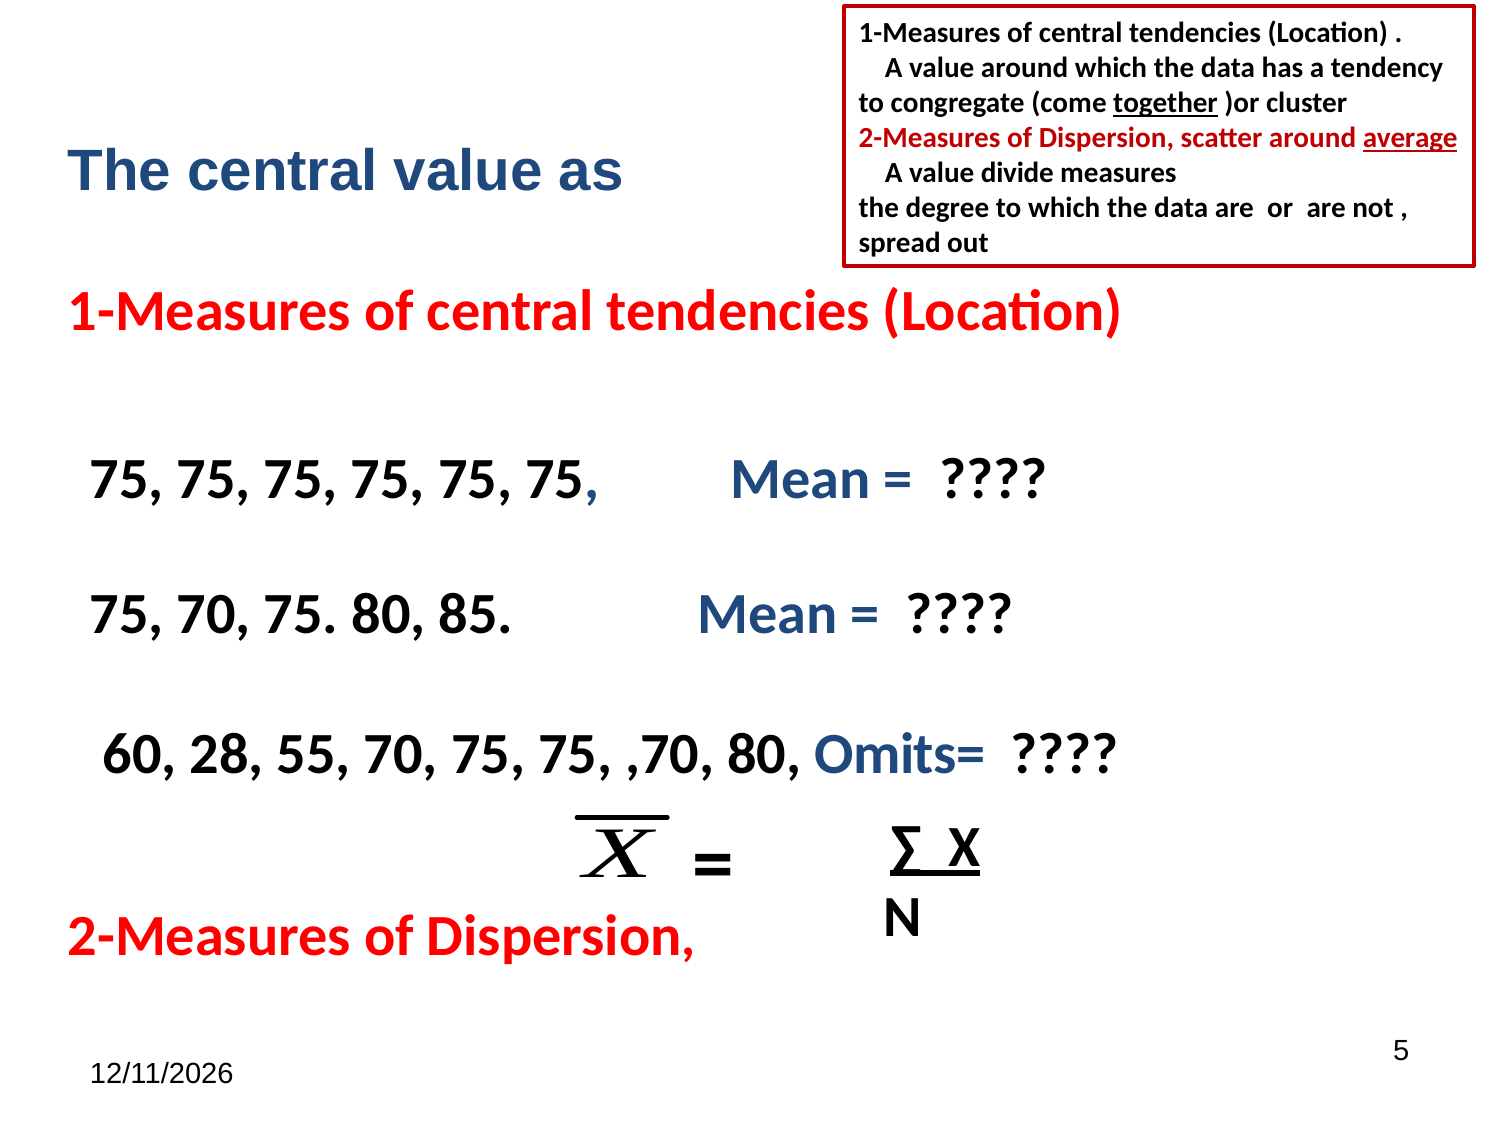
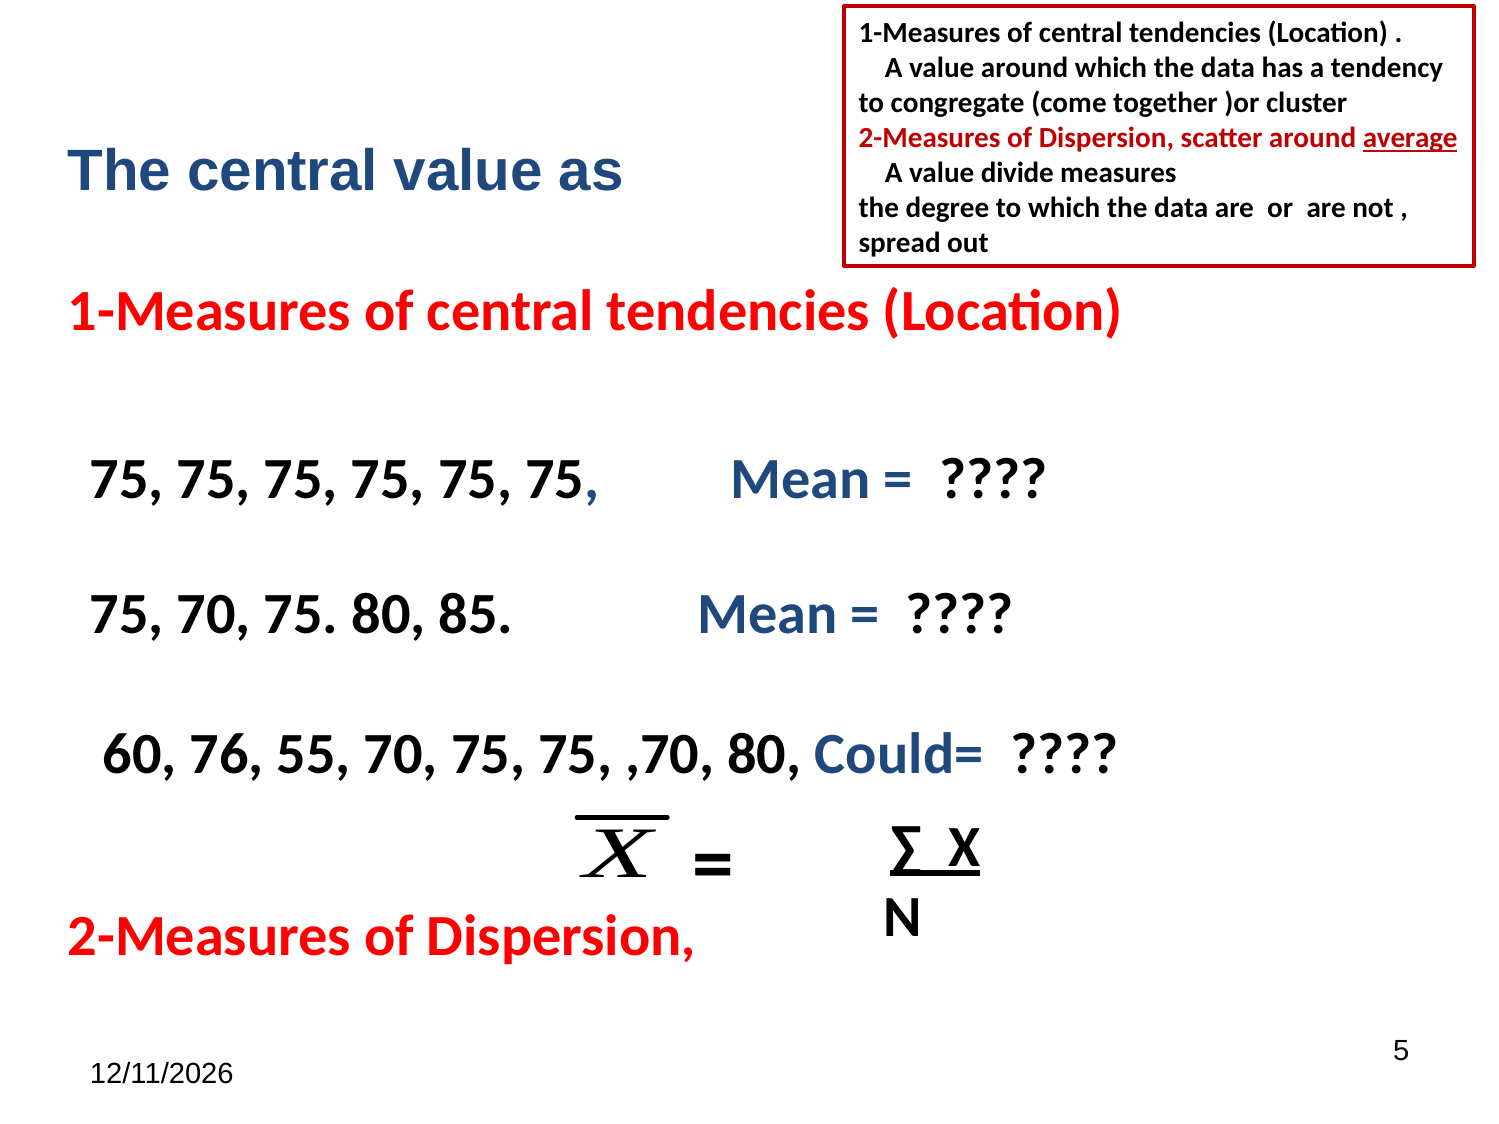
together underline: present -> none
28: 28 -> 76
Omits=: Omits= -> Could=
